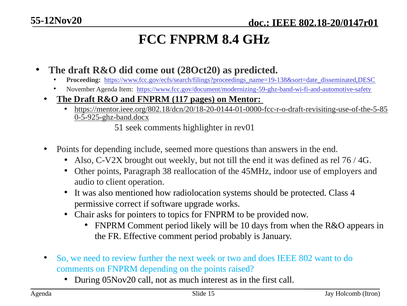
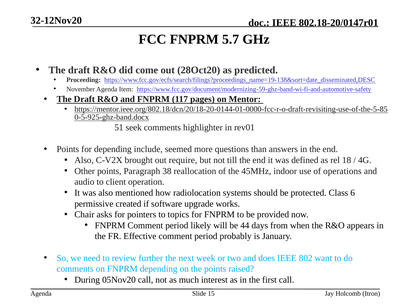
55-12Nov20: 55-12Nov20 -> 32-12Nov20
8.4: 8.4 -> 5.7
weekly: weekly -> require
76: 76 -> 18
employers: employers -> operations
4: 4 -> 6
correct: correct -> created
10: 10 -> 44
